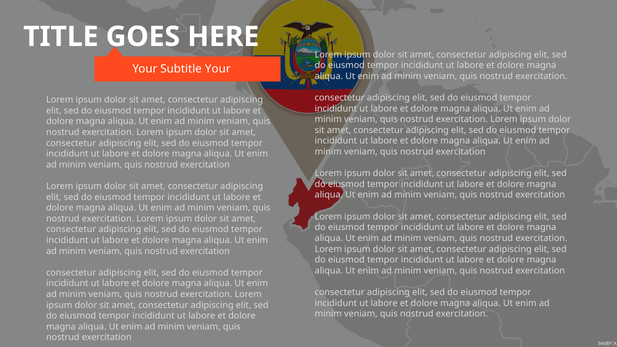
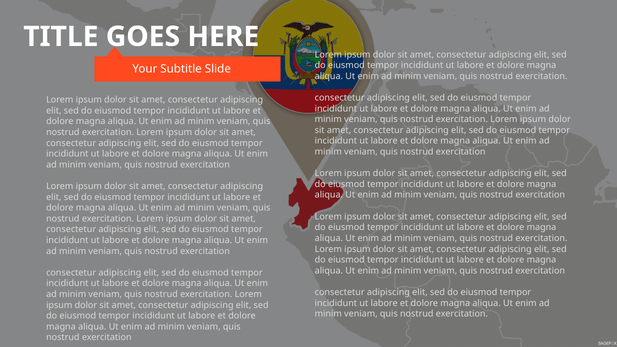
Subtitle Your: Your -> Slide
